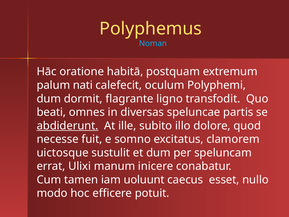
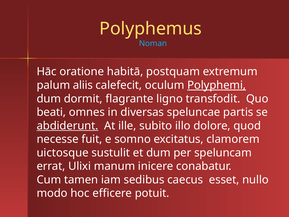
nati: nati -> aliis
Polyphemi underline: none -> present
uoluunt: uoluunt -> sedibus
